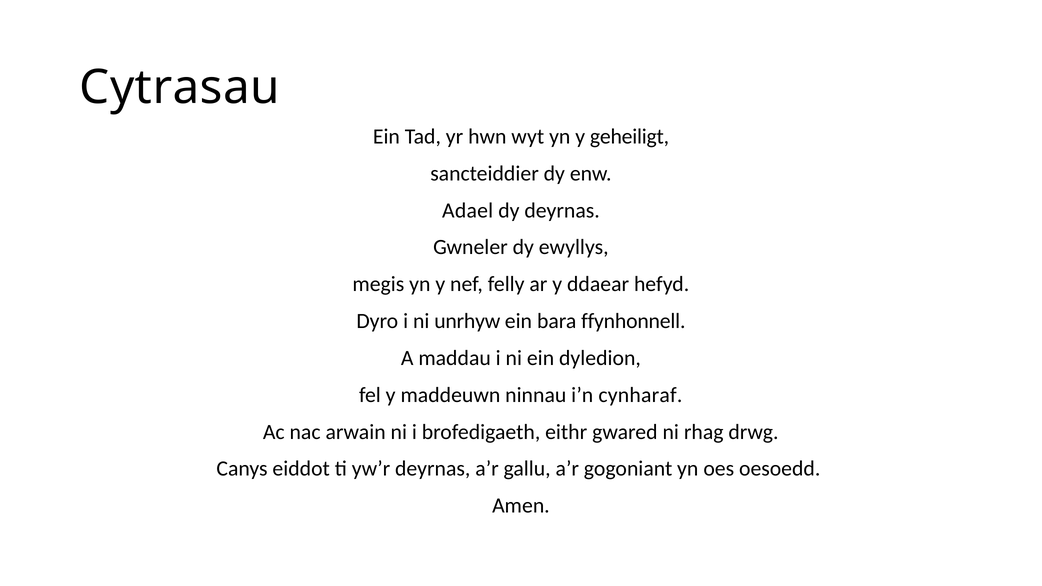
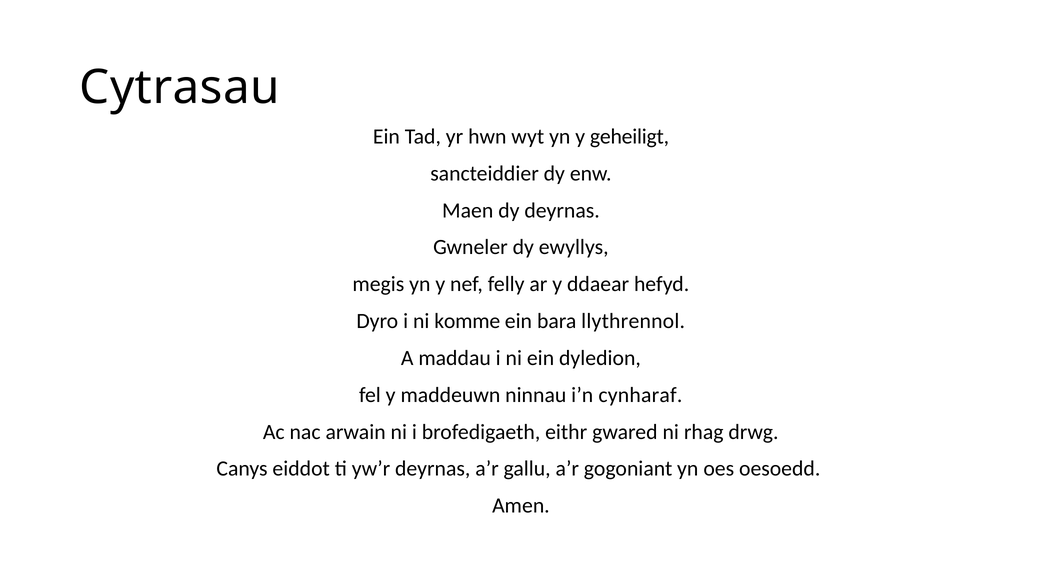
Adael: Adael -> Maen
unrhyw: unrhyw -> komme
ffynhonnell: ffynhonnell -> llythrennol
